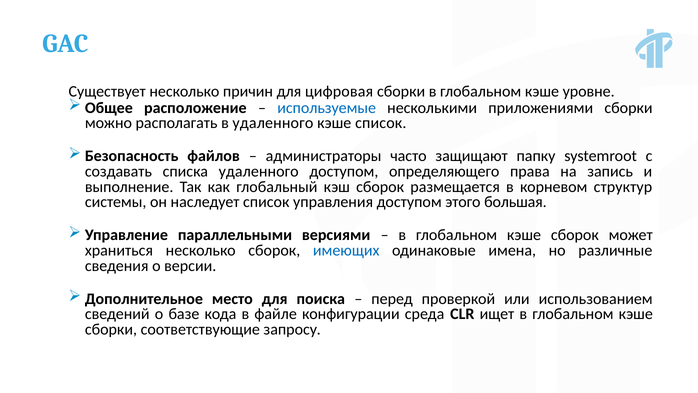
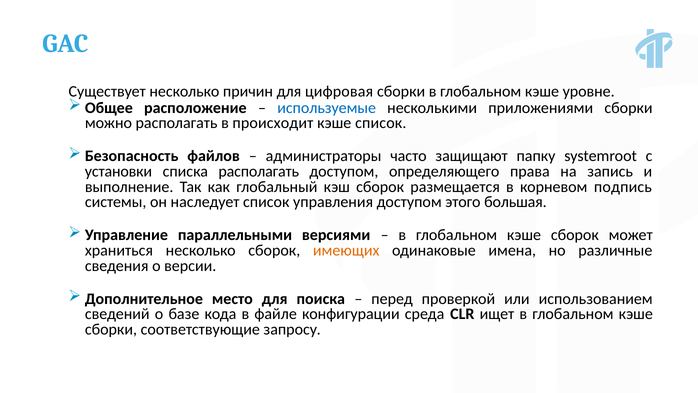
в удаленного: удаленного -> происходит
создавать: создавать -> установки
списка удаленного: удаленного -> располагать
структур: структур -> подпись
имеющих colour: blue -> orange
